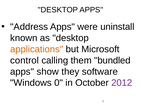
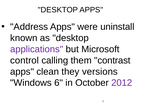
applications colour: orange -> purple
bundled: bundled -> contrast
show: show -> clean
software: software -> versions
0: 0 -> 6
